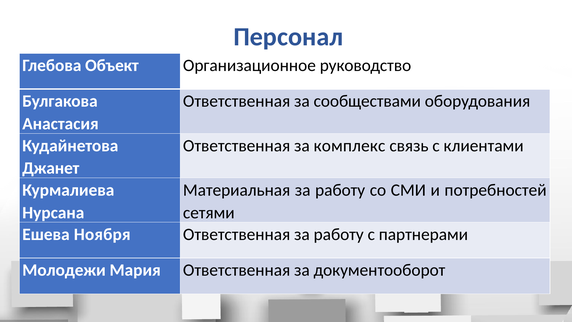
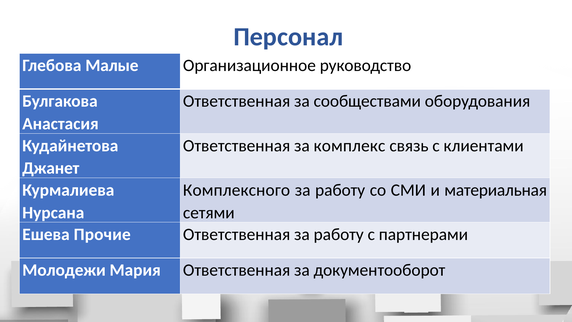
Объект: Объект -> Малые
Материальная: Материальная -> Комплексного
потребностей: потребностей -> материальная
Ноября: Ноября -> Прочие
